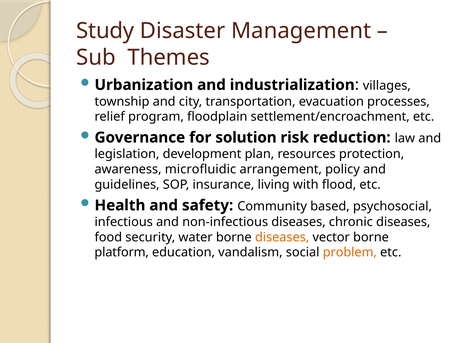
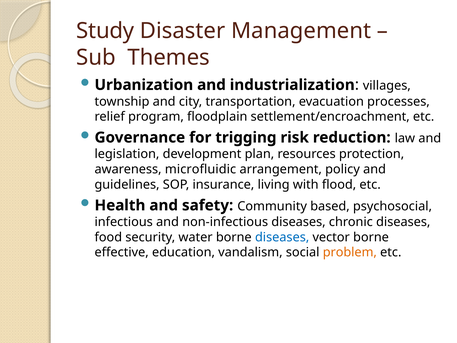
solution: solution -> trigging
diseases at (282, 237) colour: orange -> blue
platform: platform -> effective
